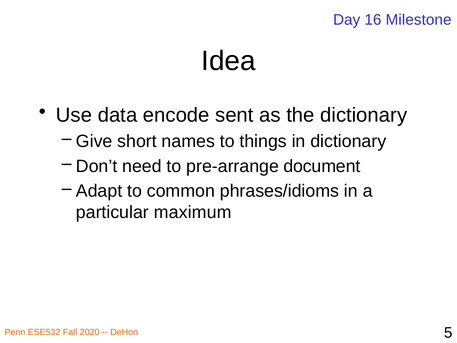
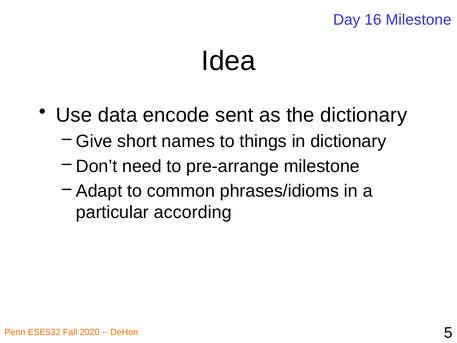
pre-arrange document: document -> milestone
maximum: maximum -> according
